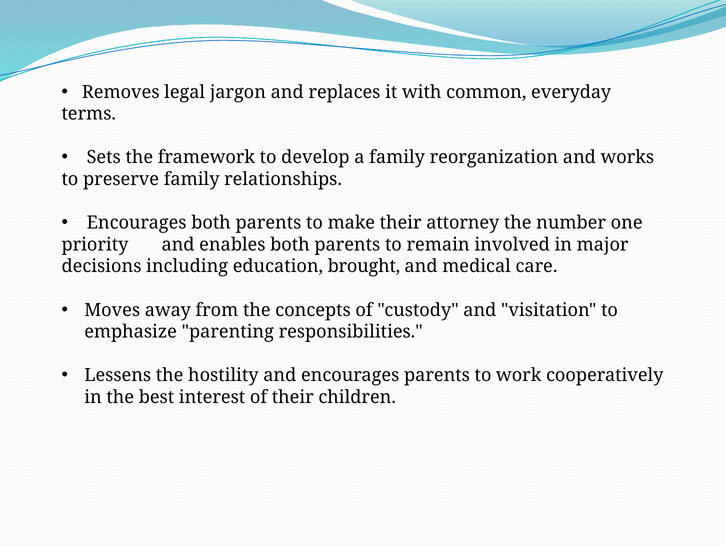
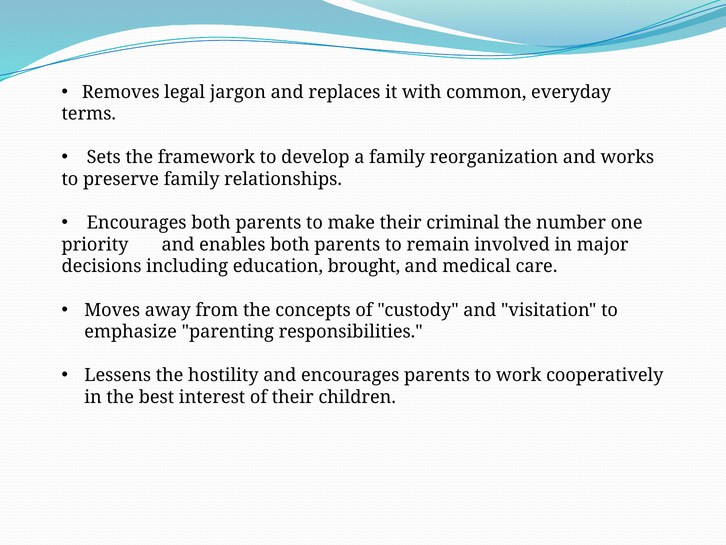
attorney: attorney -> criminal
